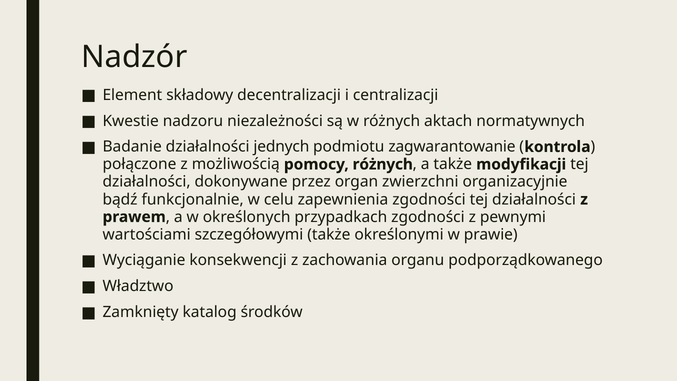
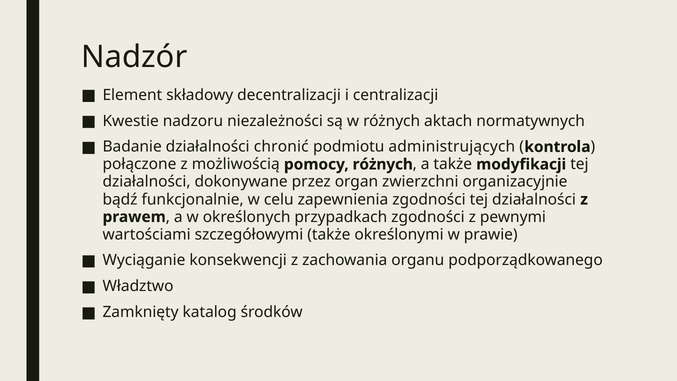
jednych: jednych -> chronić
zagwarantowanie: zagwarantowanie -> administrujących
